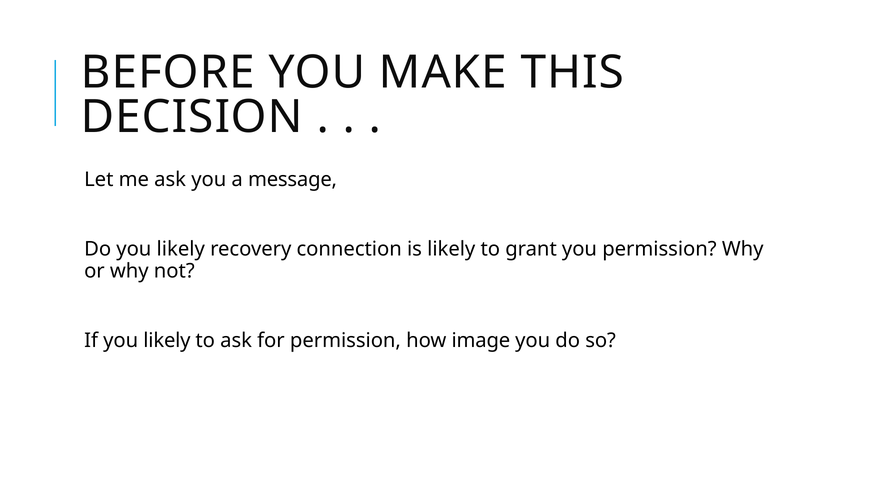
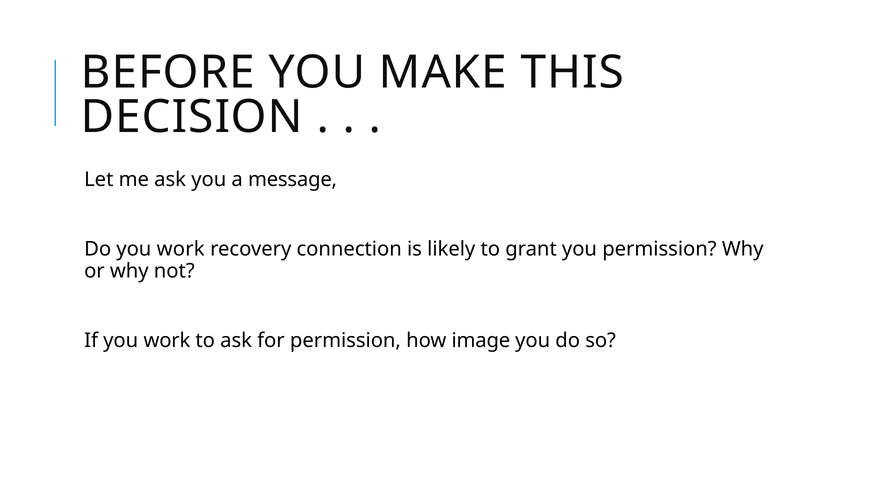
Do you likely: likely -> work
If you likely: likely -> work
